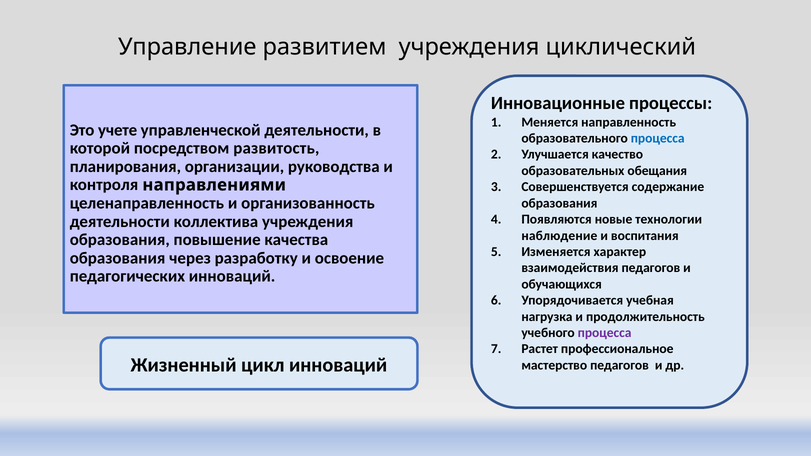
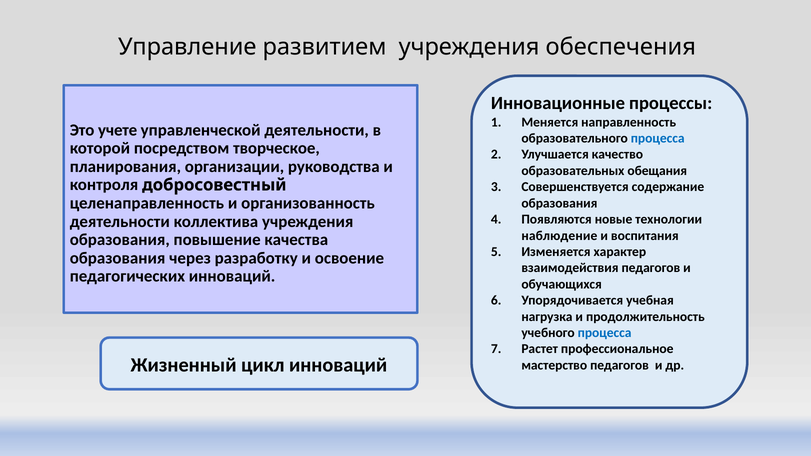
циклический: циклический -> обеспечения
развитость: развитость -> творческое
направлениями: направлениями -> добросовестный
процесса at (605, 333) colour: purple -> blue
